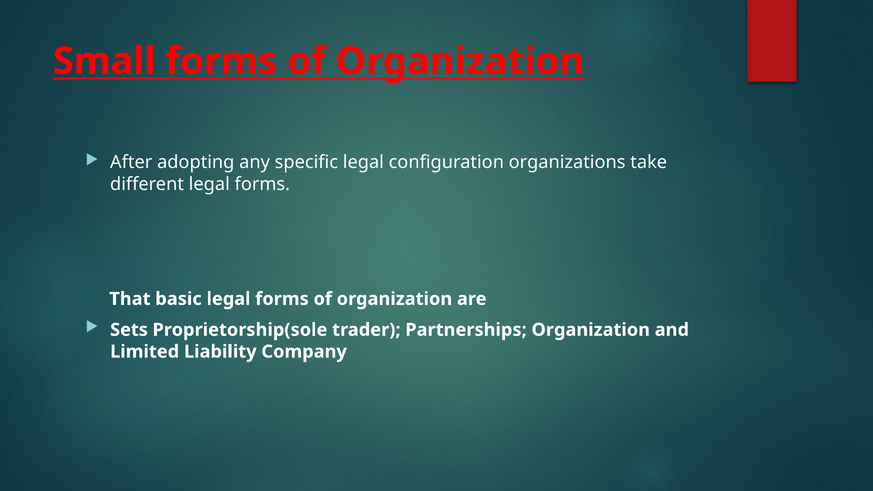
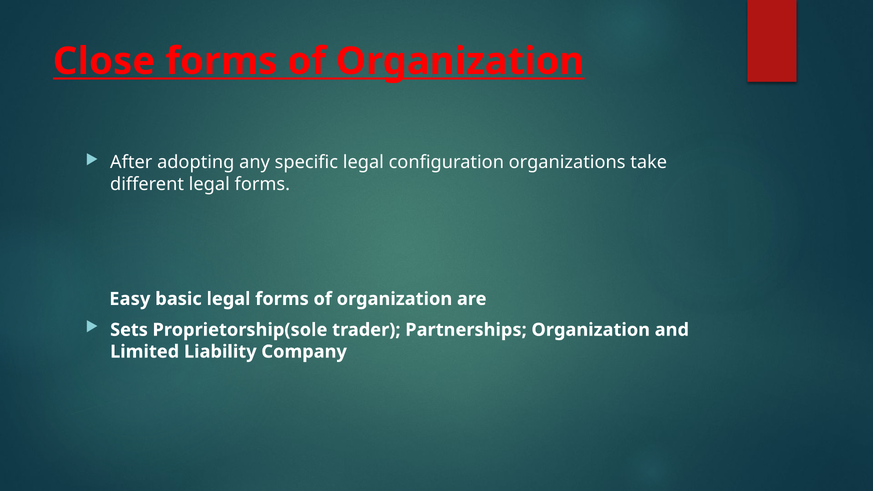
Small: Small -> Close
That: That -> Easy
